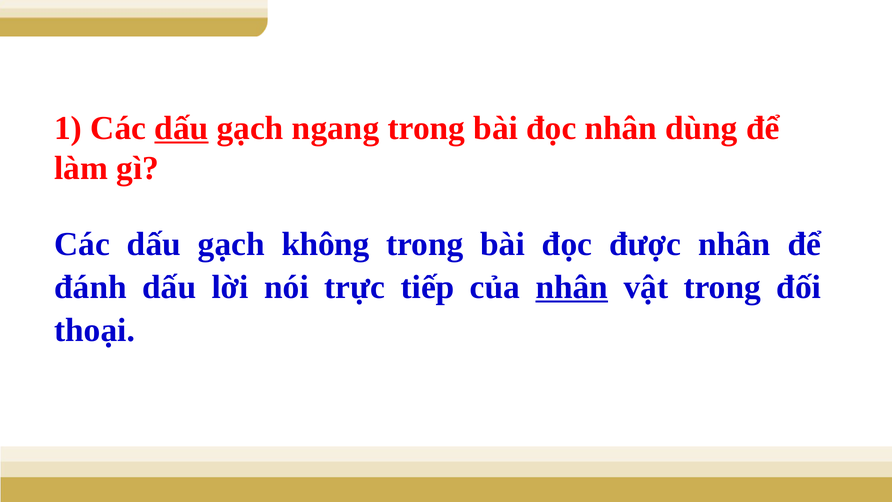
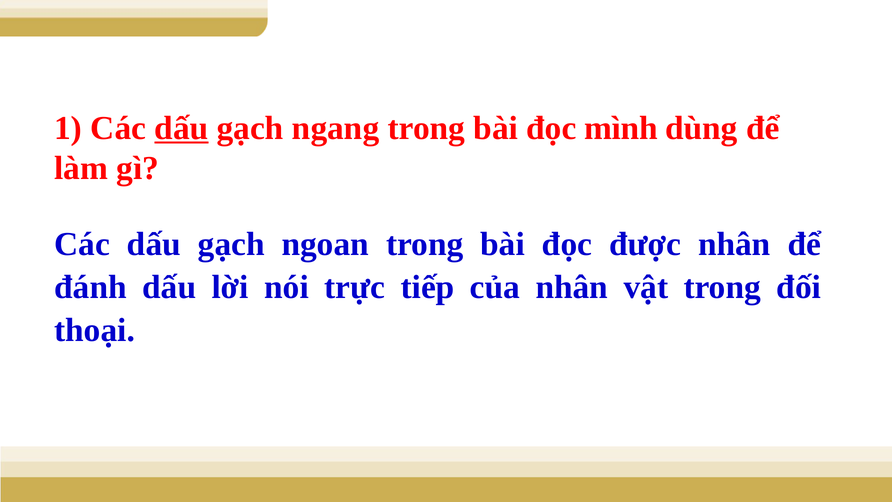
đọc nhân: nhân -> mình
không: không -> ngoan
nhân at (572, 287) underline: present -> none
